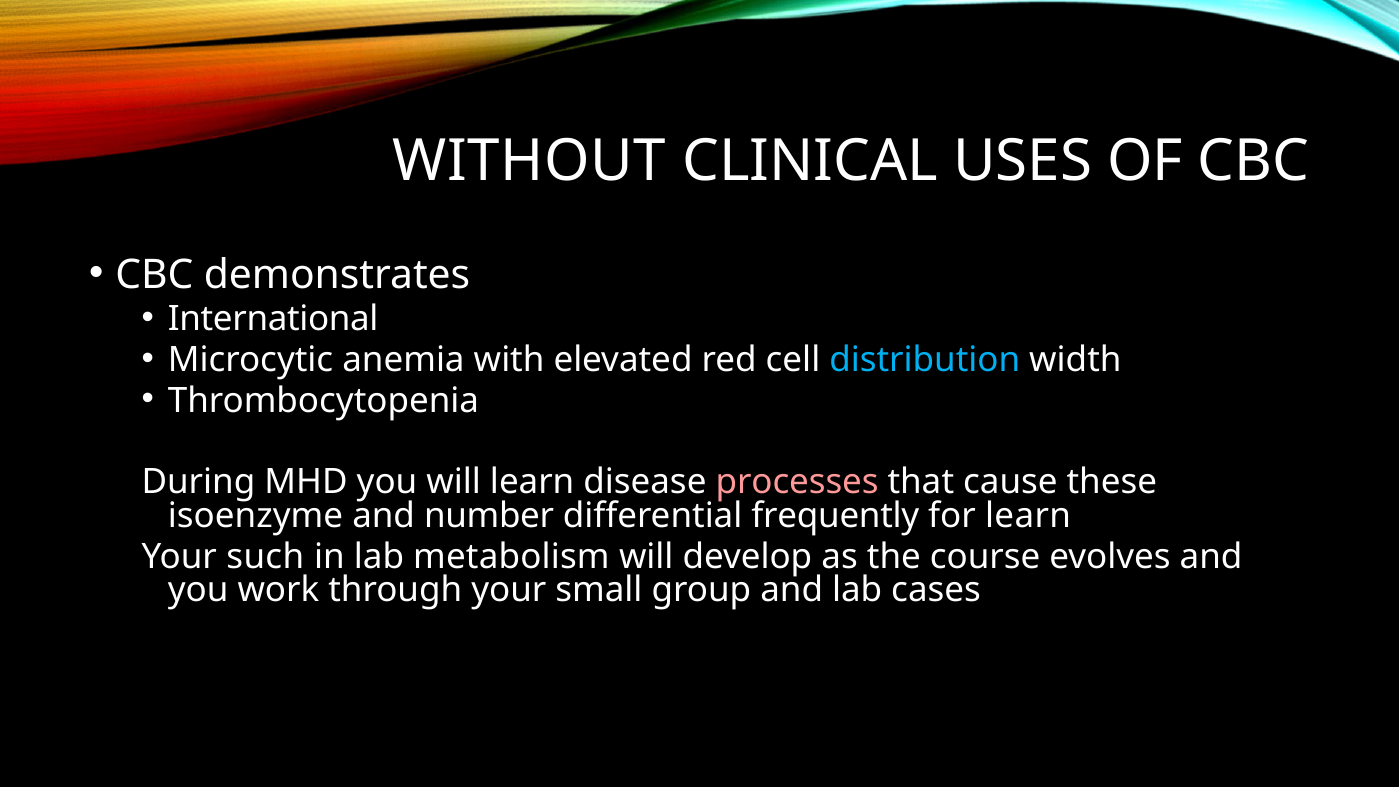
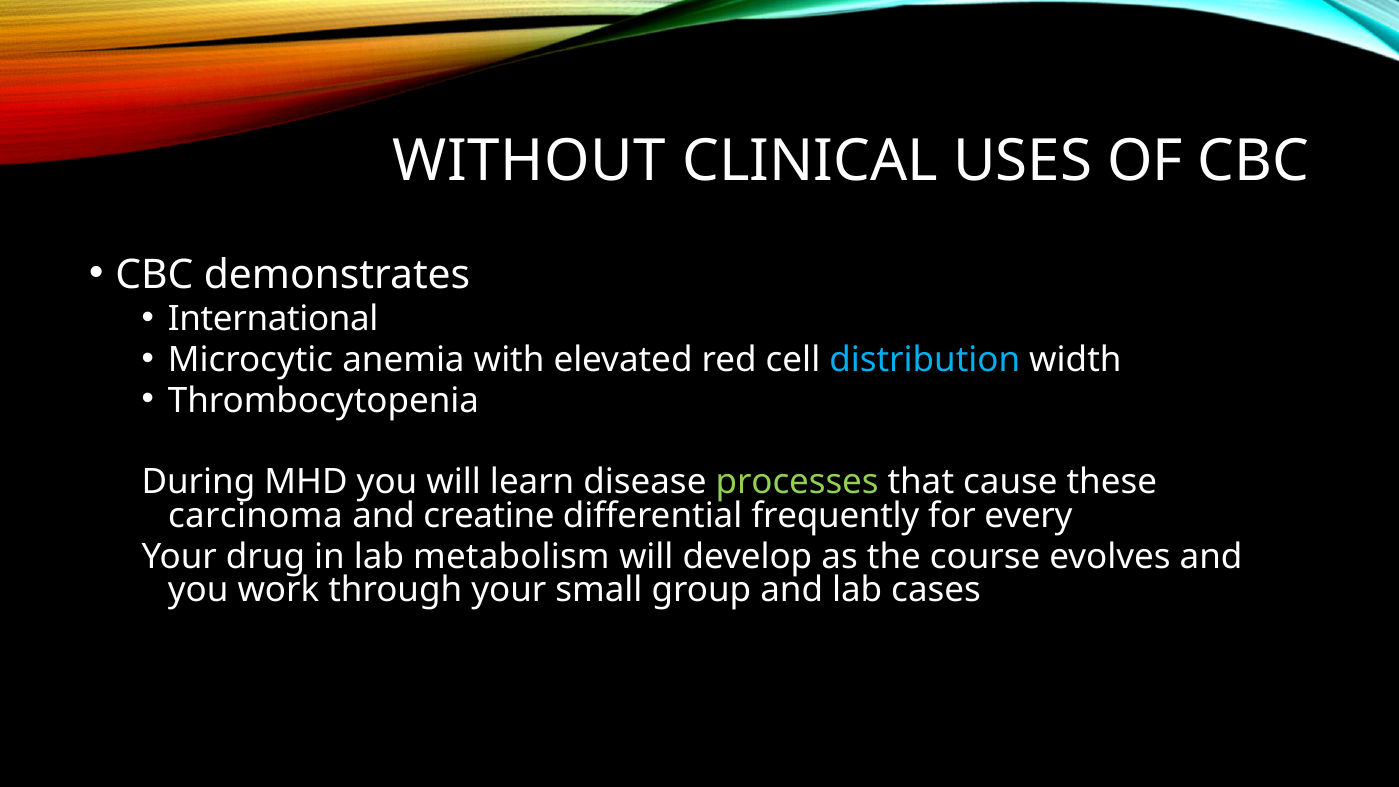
processes colour: pink -> light green
isoenzyme: isoenzyme -> carcinoma
number: number -> creatine
for learn: learn -> every
such: such -> drug
